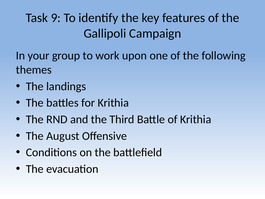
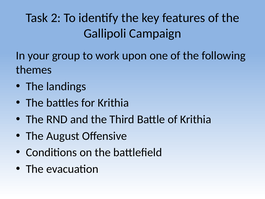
9: 9 -> 2
